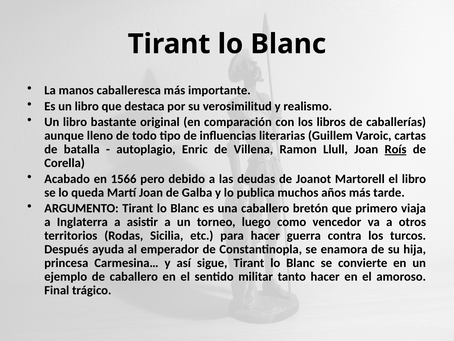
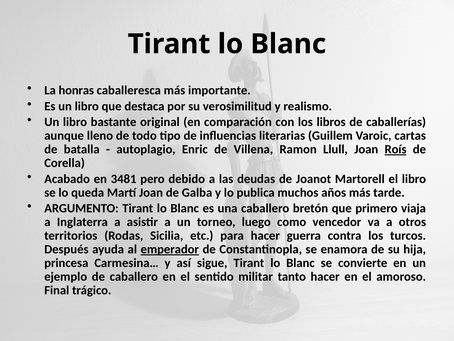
manos: manos -> honras
1566: 1566 -> 3481
emperador underline: none -> present
